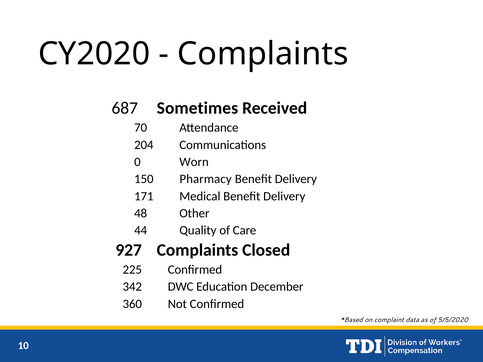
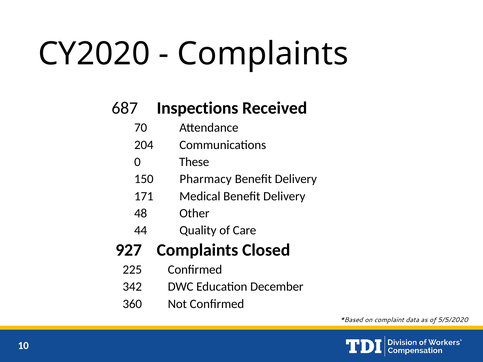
Sometimes: Sometimes -> Inspections
Worn: Worn -> These
